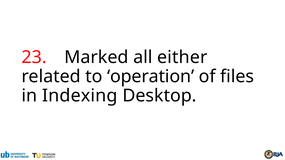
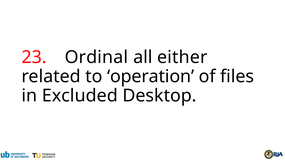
Marked: Marked -> Ordinal
Indexing: Indexing -> Excluded
